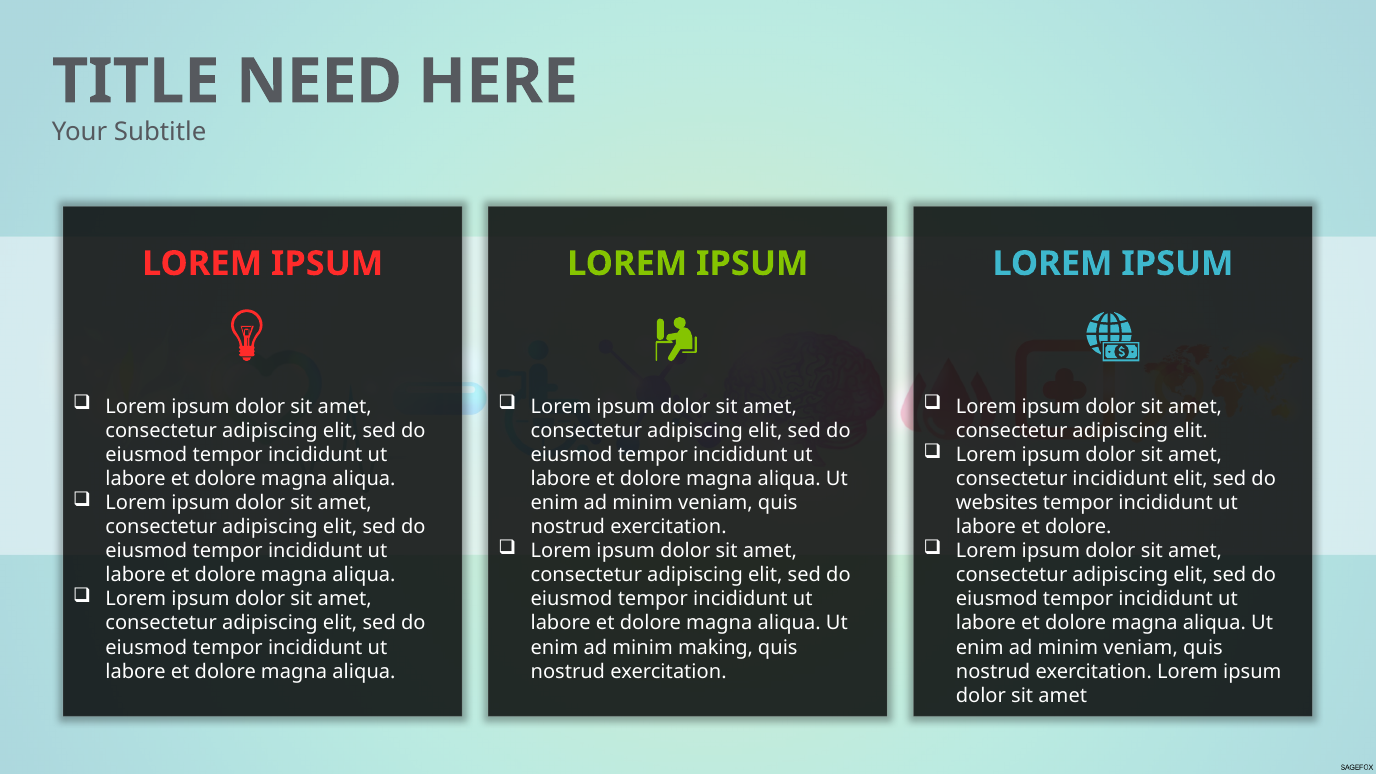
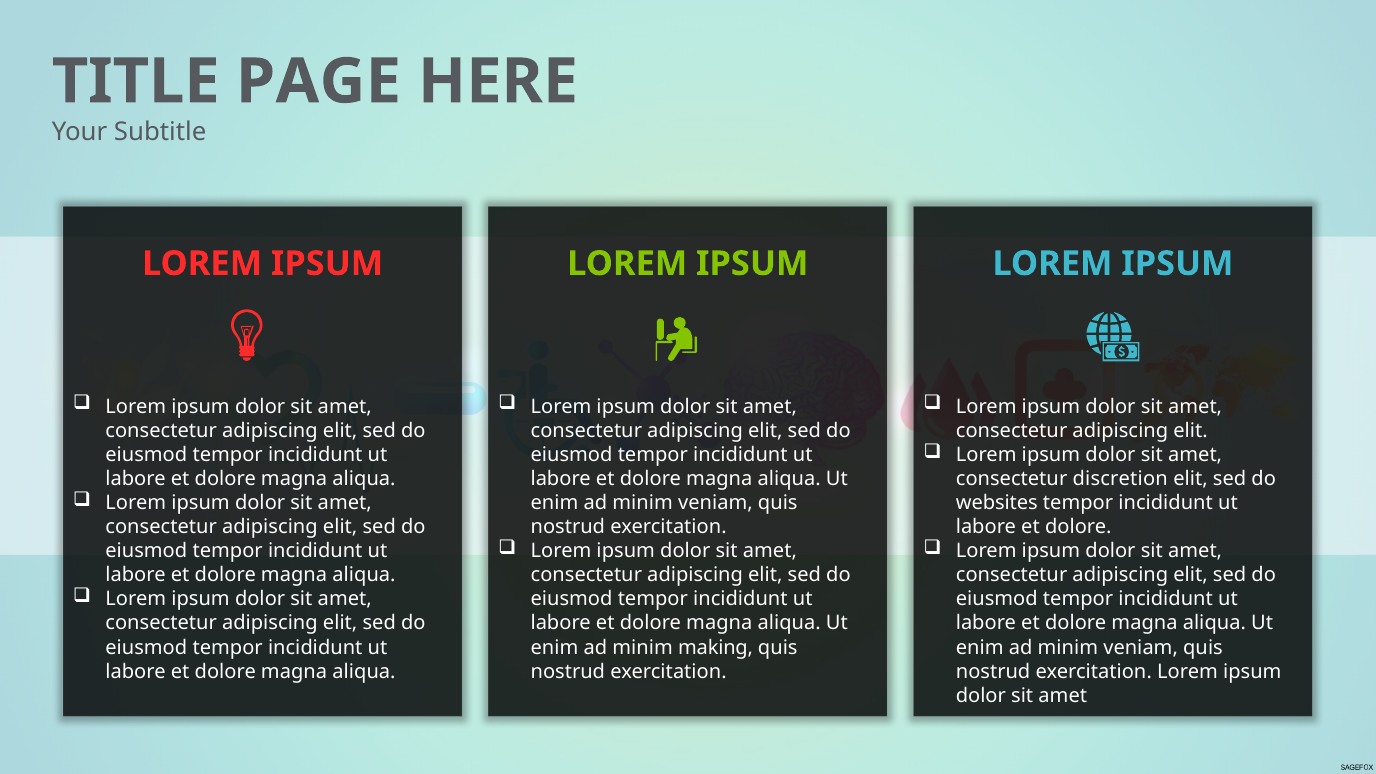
NEED: NEED -> PAGE
consectetur incididunt: incididunt -> discretion
